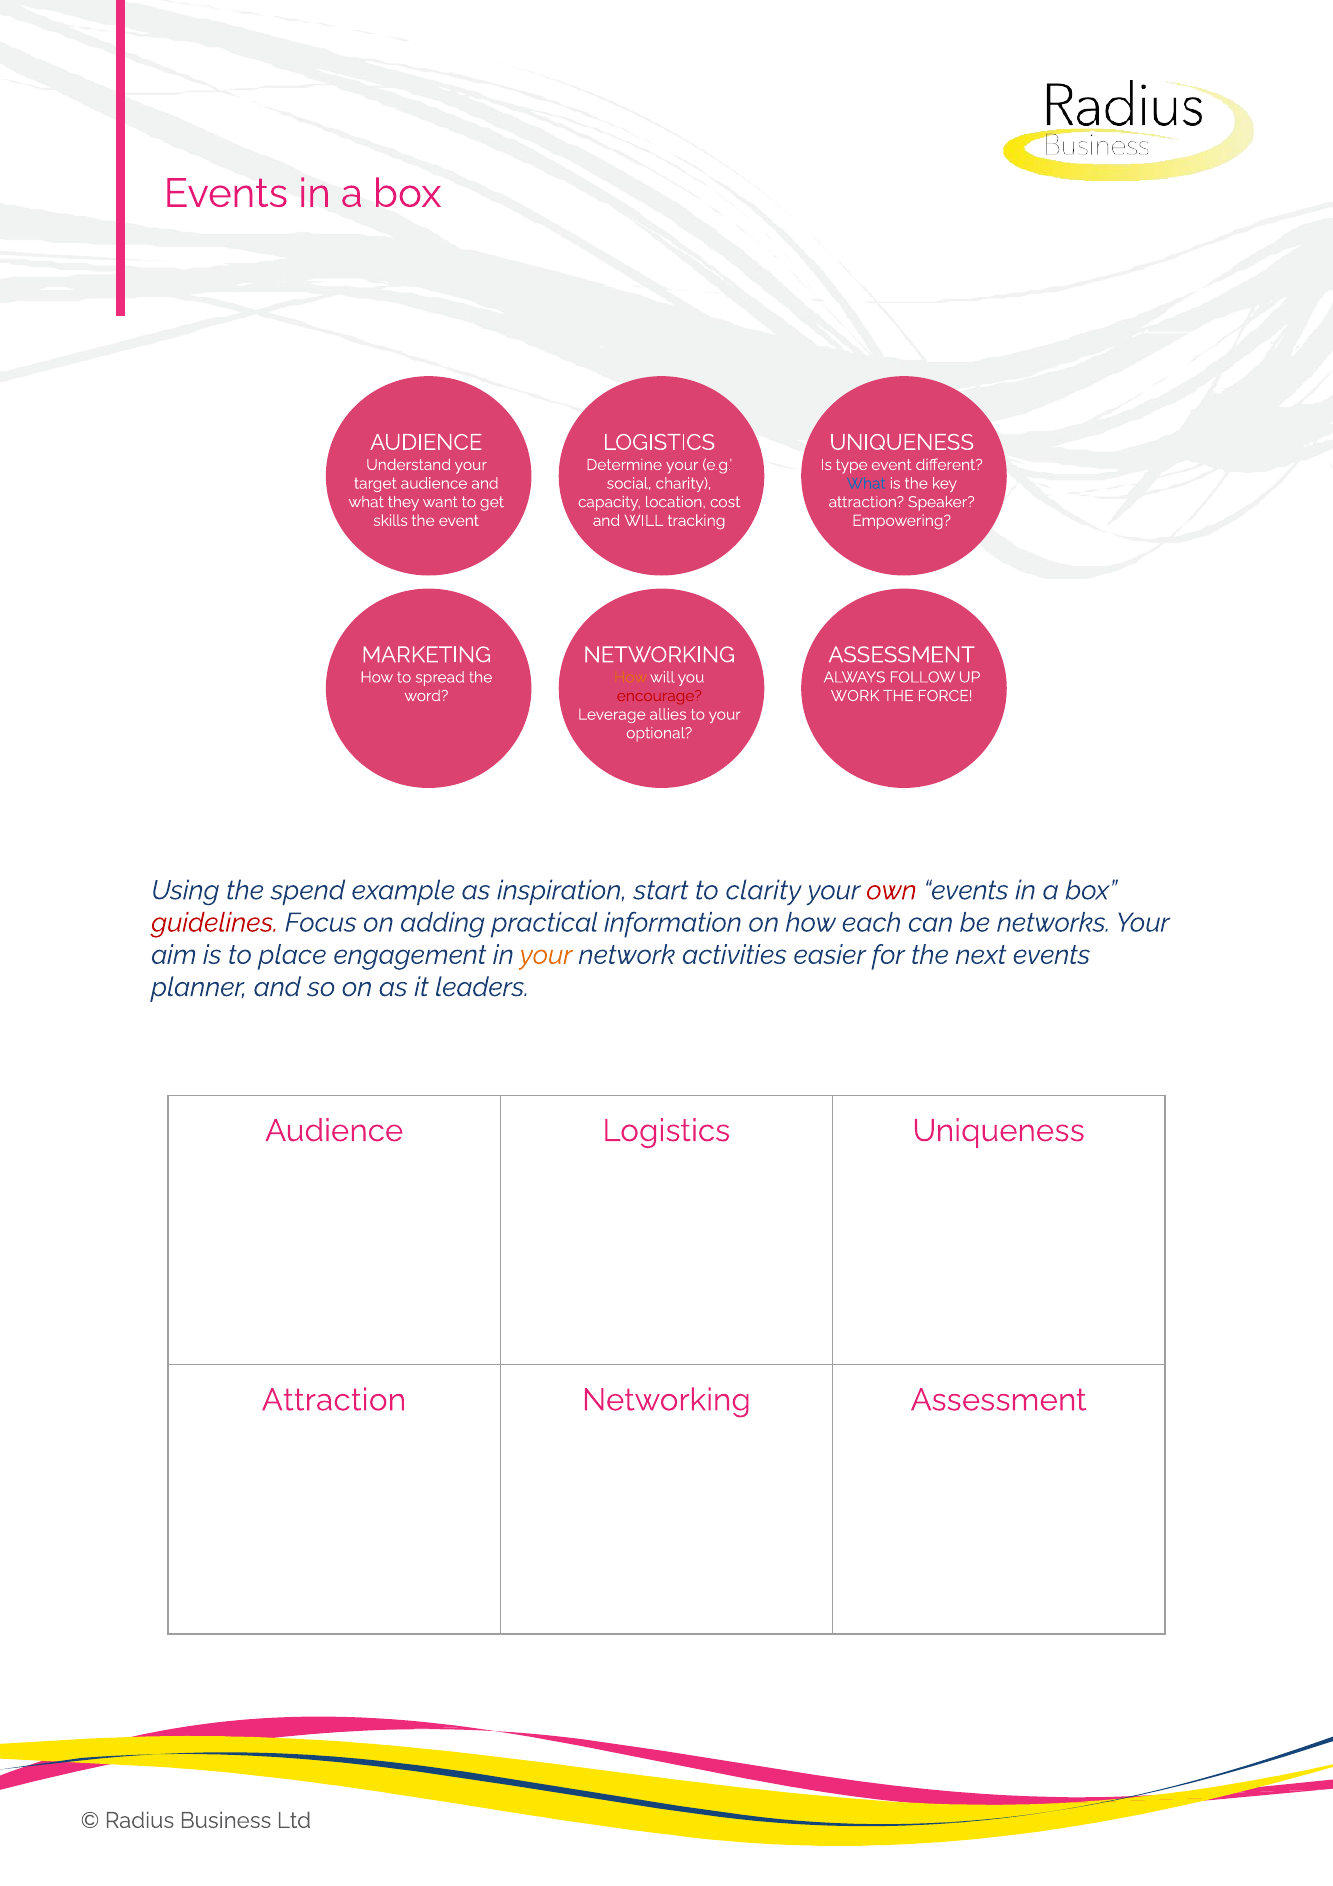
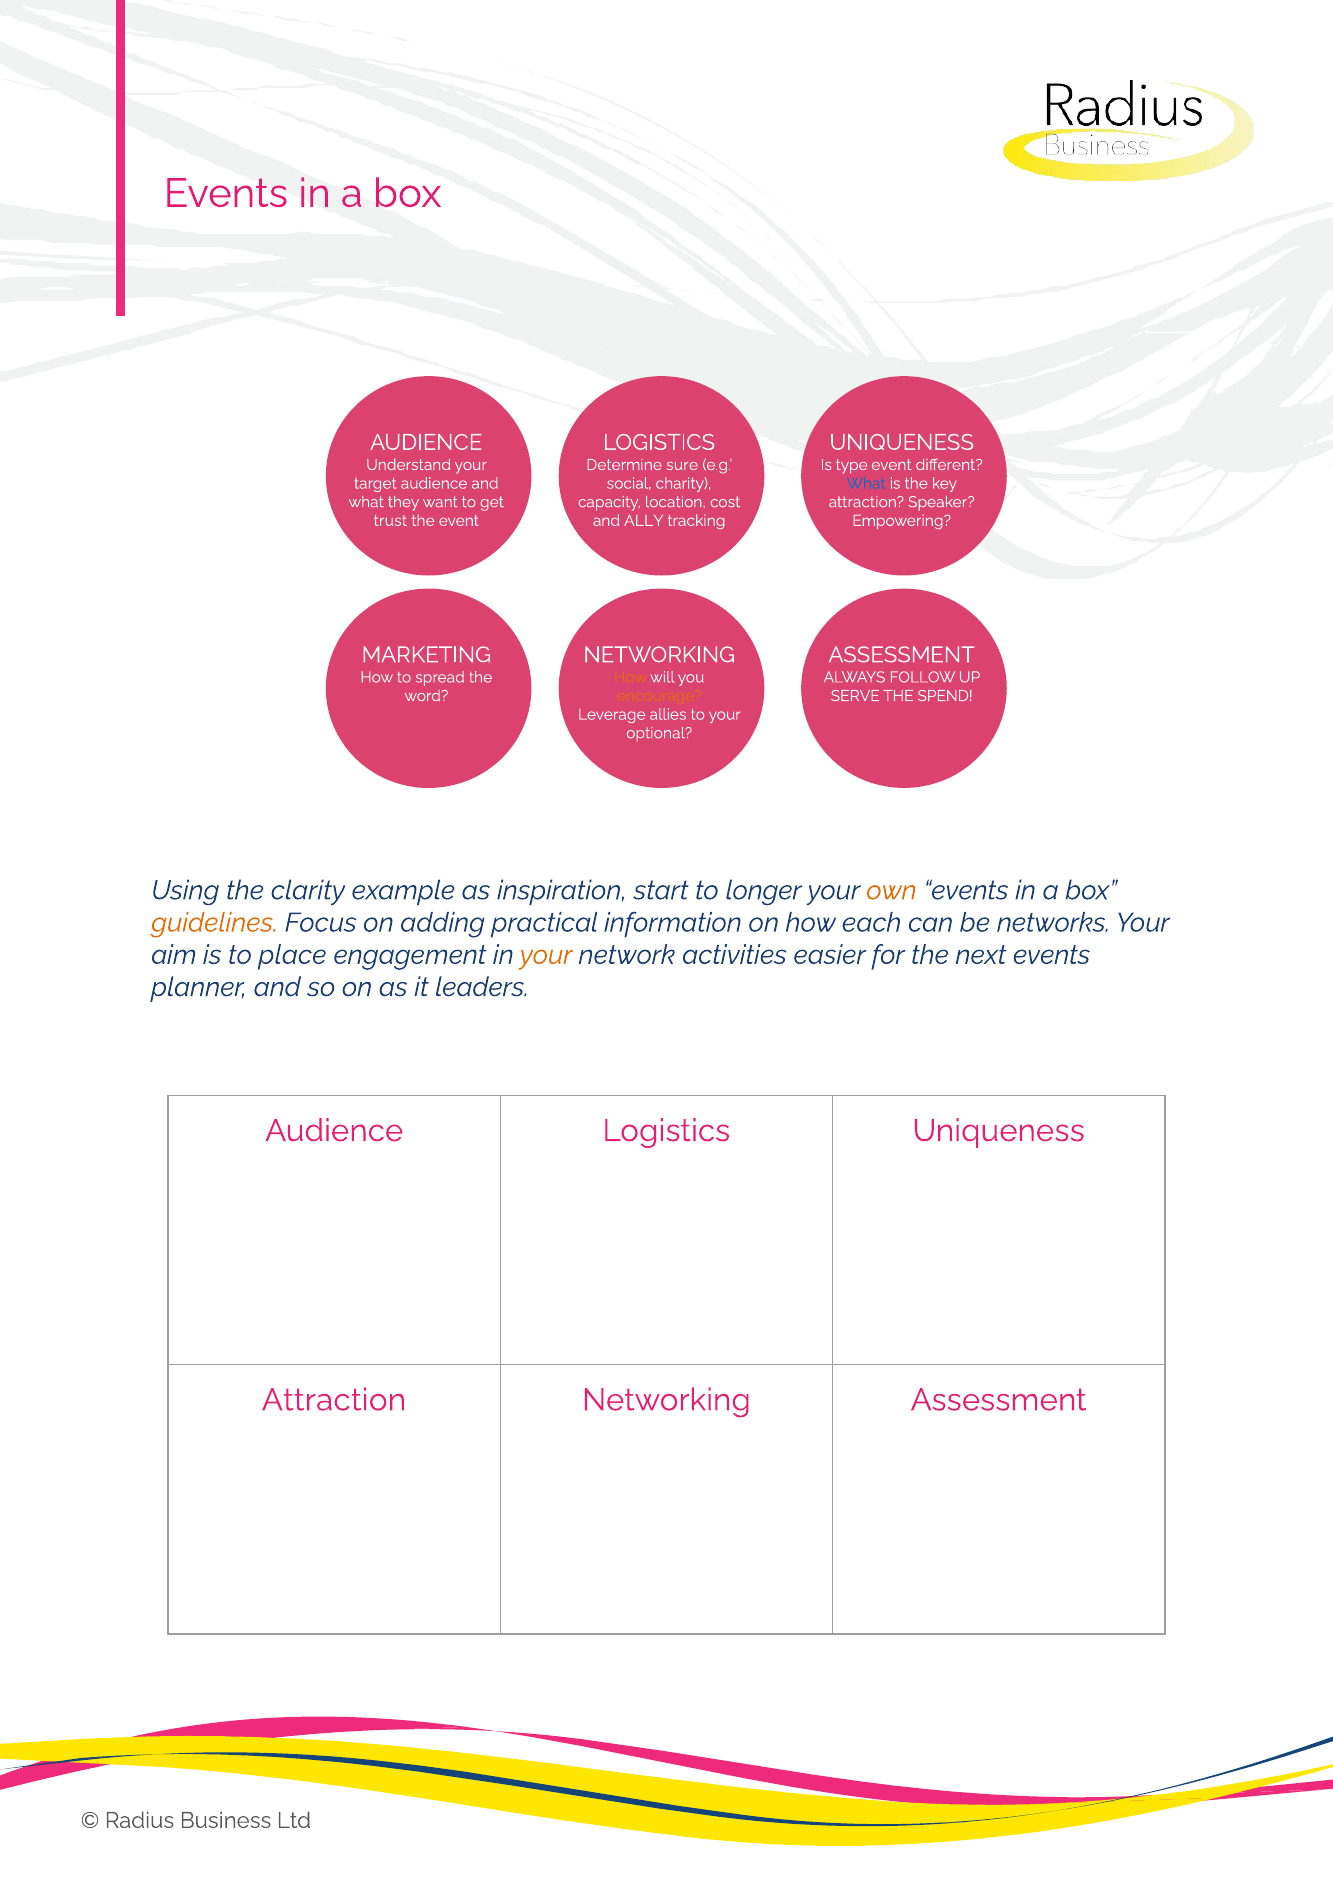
Determine your: your -> sure
skills: skills -> trust
and WILL: WILL -> ALLY
encourage colour: red -> orange
WORK: WORK -> SERVE
FORCE: FORCE -> SPEND
spend: spend -> clarity
clarity: clarity -> longer
own colour: red -> orange
guidelines colour: red -> orange
